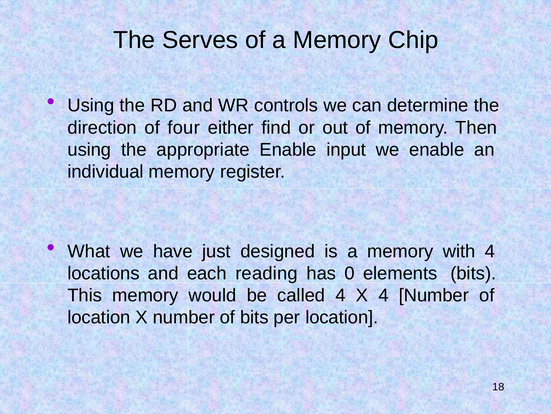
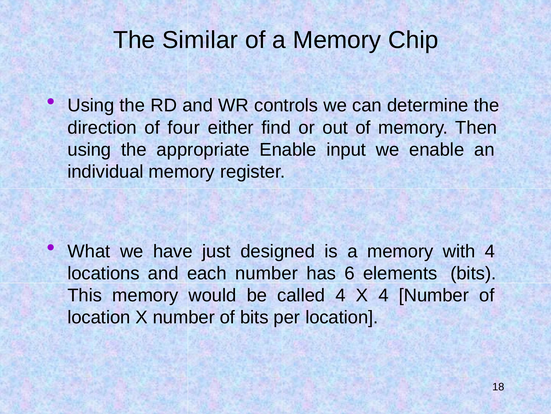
Serves: Serves -> Similar
each reading: reading -> number
0: 0 -> 6
